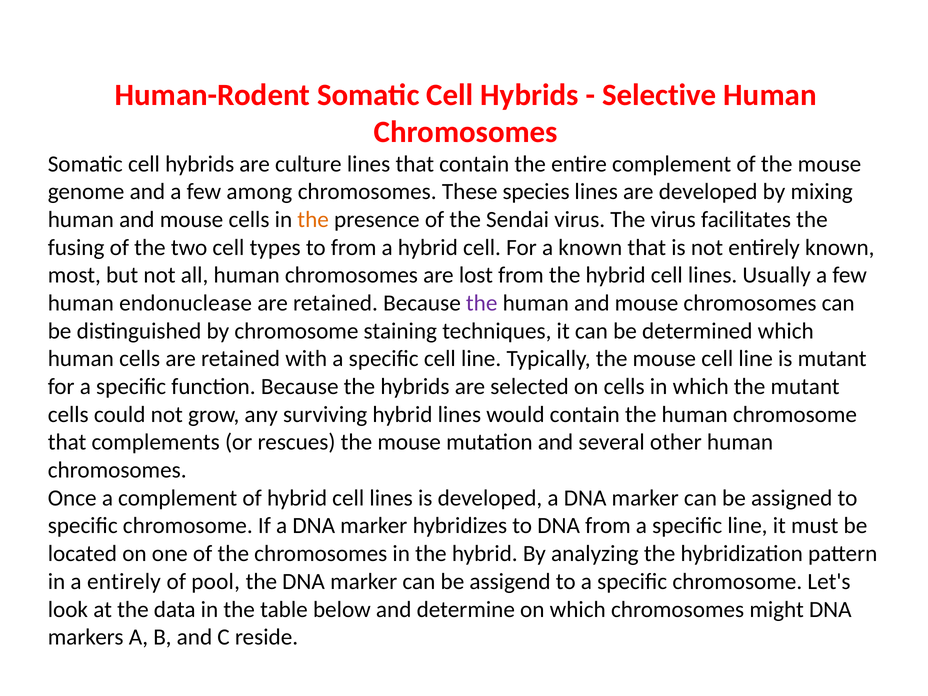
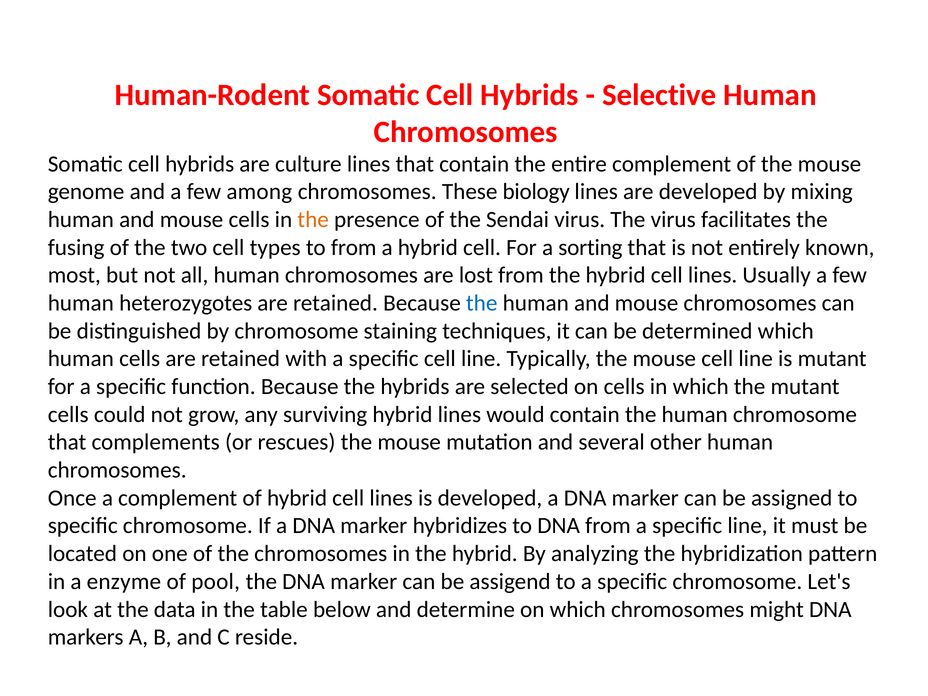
species: species -> biology
a known: known -> sorting
endonuclease: endonuclease -> heterozygotes
the at (482, 303) colour: purple -> blue
a entirely: entirely -> enzyme
